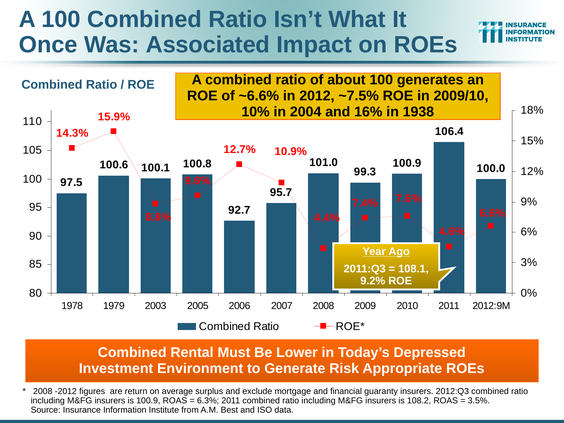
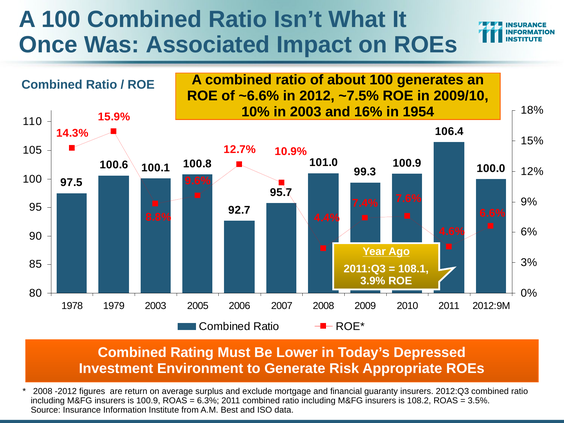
in 2004: 2004 -> 2003
1938: 1938 -> 1954
9.2%: 9.2% -> 3.9%
Rental: Rental -> Rating
